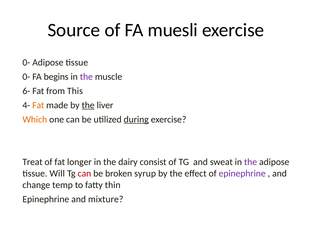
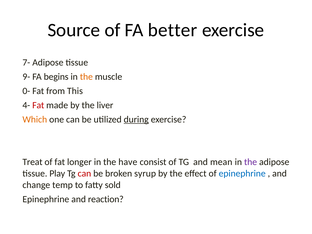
muesli: muesli -> better
0- at (26, 63): 0- -> 7-
0- at (26, 77): 0- -> 9-
the at (86, 77) colour: purple -> orange
6-: 6- -> 0-
Fat at (38, 105) colour: orange -> red
the at (88, 105) underline: present -> none
dairy: dairy -> have
sweat: sweat -> mean
Will: Will -> Play
epinephrine at (242, 173) colour: purple -> blue
thin: thin -> sold
mixture: mixture -> reaction
